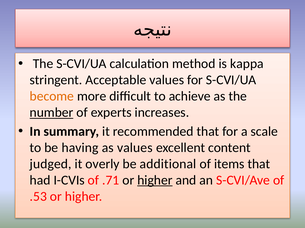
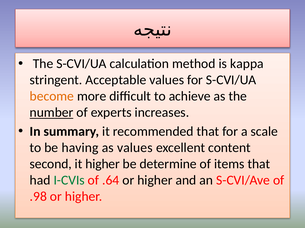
judged: judged -> second
it overly: overly -> higher
additional: additional -> determine
I-CVIs colour: black -> green
.71: .71 -> .64
higher at (155, 181) underline: present -> none
.53: .53 -> .98
